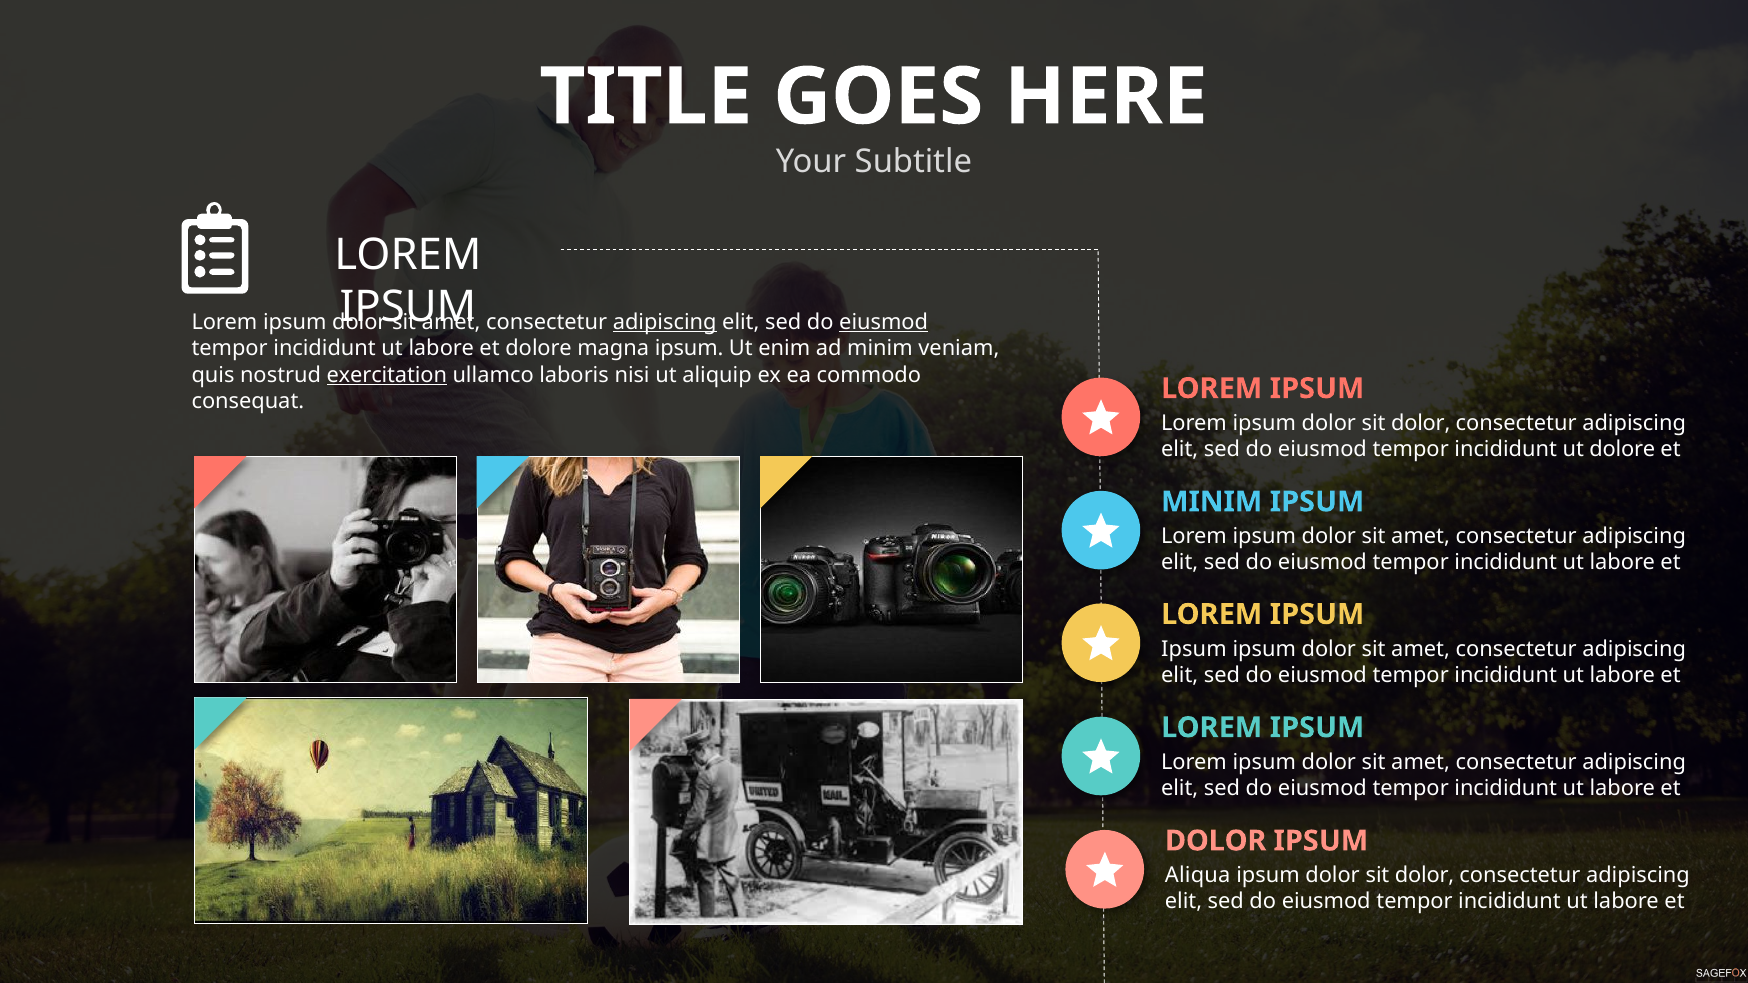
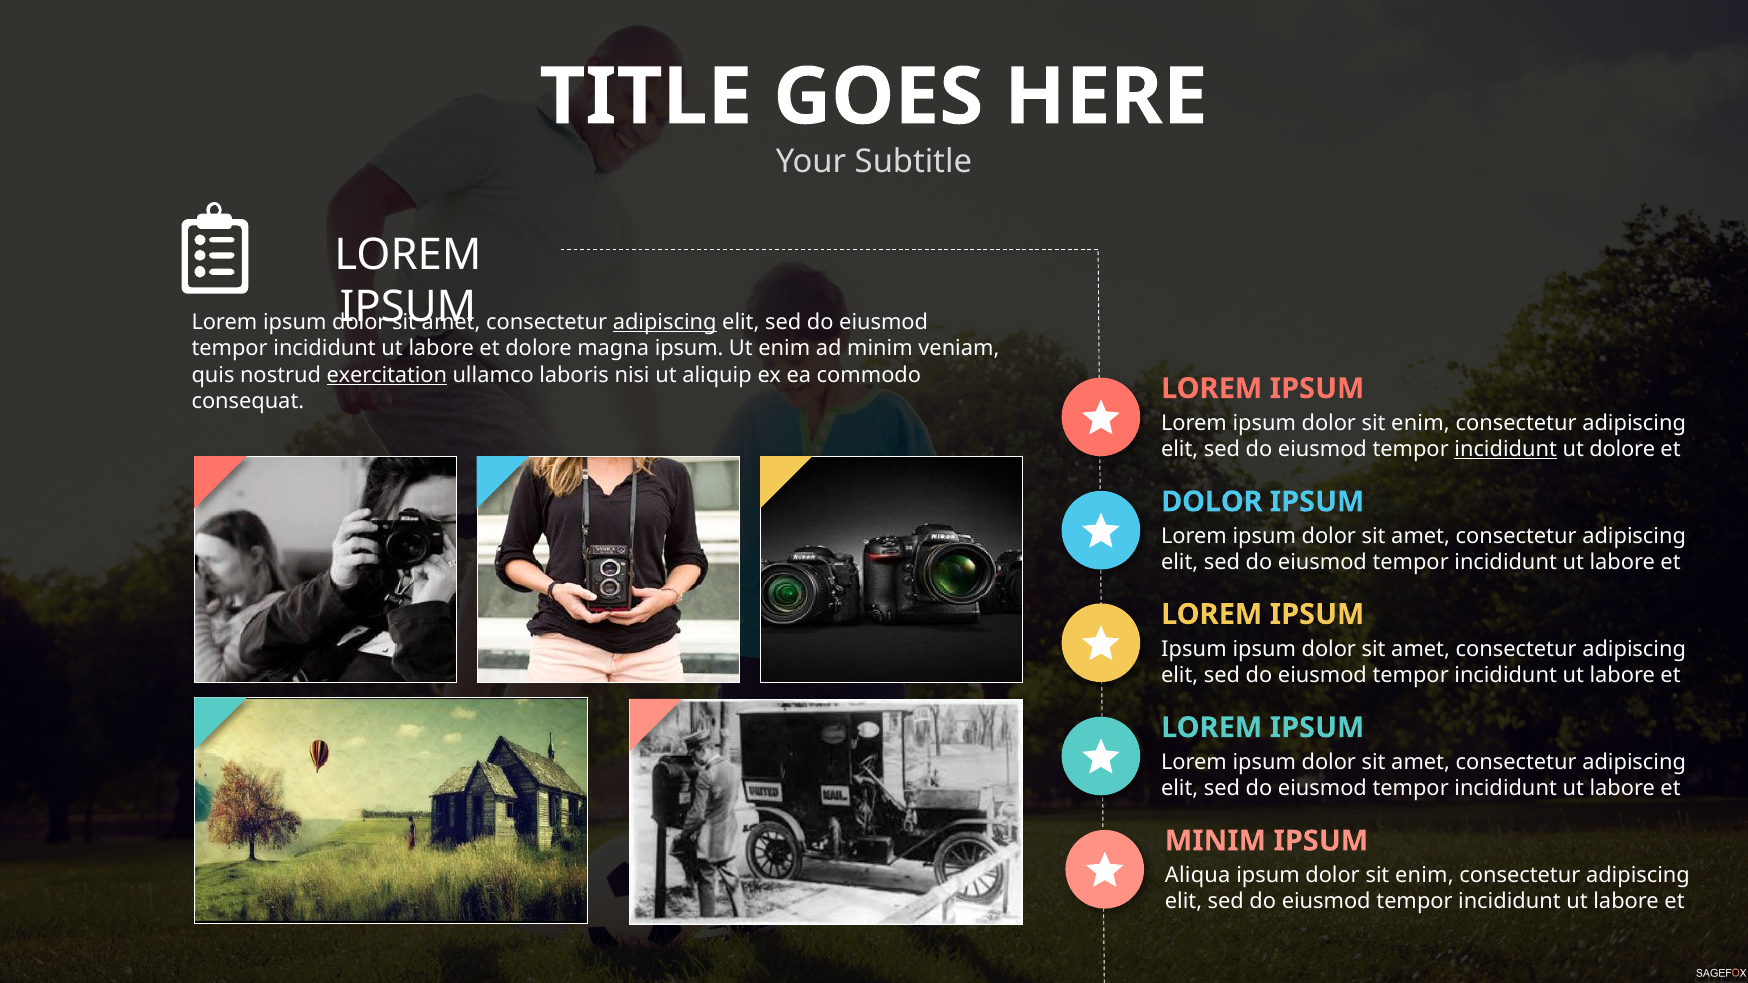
eiusmod at (884, 323) underline: present -> none
dolor at (1421, 423): dolor -> enim
incididunt at (1506, 449) underline: none -> present
MINIM at (1212, 502): MINIM -> DOLOR
DOLOR at (1216, 841): DOLOR -> MINIM
dolor at (1425, 876): dolor -> enim
